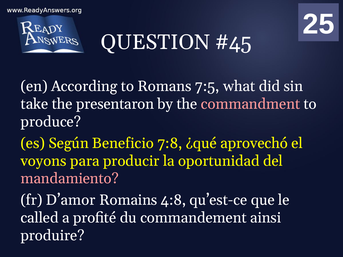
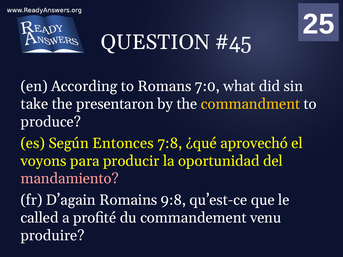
7:5: 7:5 -> 7:0
commandment colour: pink -> yellow
Beneficio: Beneficio -> Entonces
D’amor: D’amor -> D’again
4:8: 4:8 -> 9:8
ainsi: ainsi -> venu
